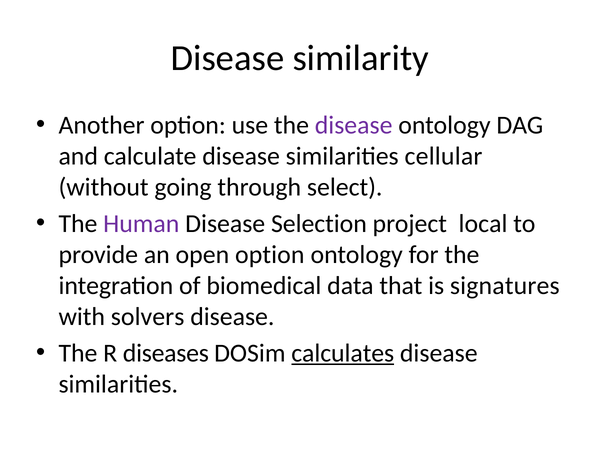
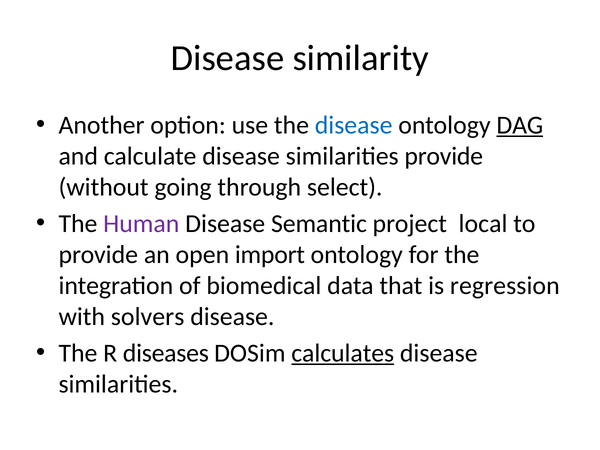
disease at (354, 125) colour: purple -> blue
DAG underline: none -> present
similarities cellular: cellular -> provide
Selection: Selection -> Semantic
open option: option -> import
signatures: signatures -> regression
